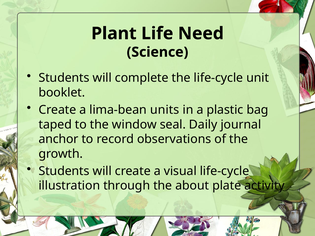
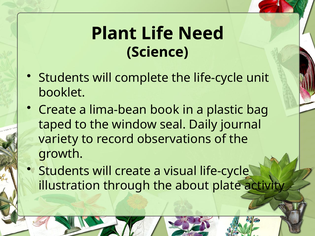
units: units -> book
anchor: anchor -> variety
